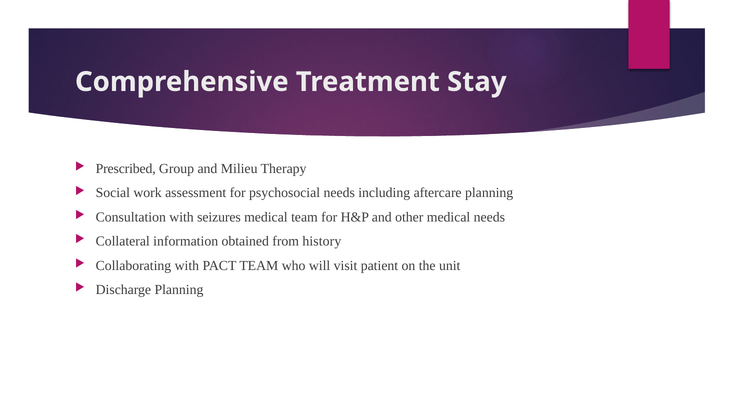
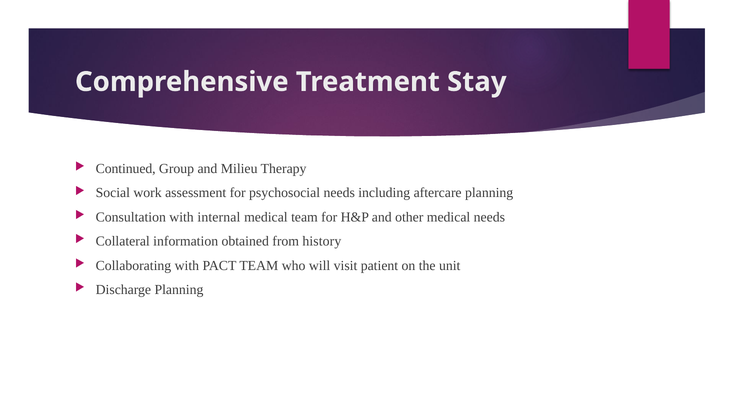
Prescribed: Prescribed -> Continued
seizures: seizures -> internal
